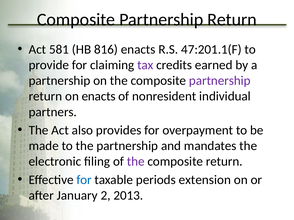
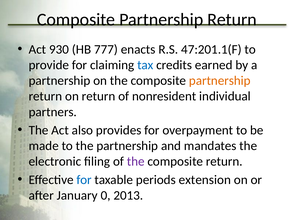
581: 581 -> 930
816: 816 -> 777
tax colour: purple -> blue
partnership at (220, 81) colour: purple -> orange
on enacts: enacts -> return
2: 2 -> 0
